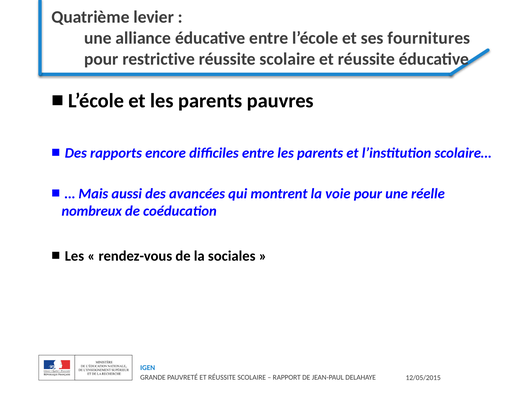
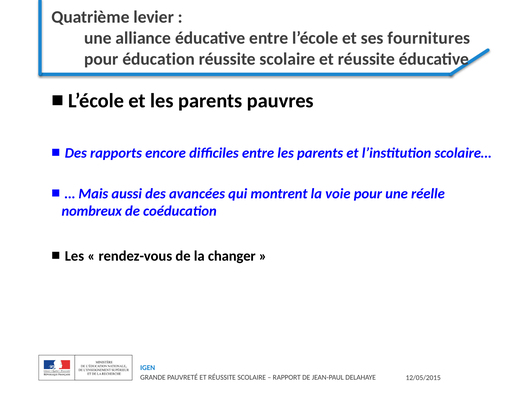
restrictive: restrictive -> éducation
sociales: sociales -> changer
